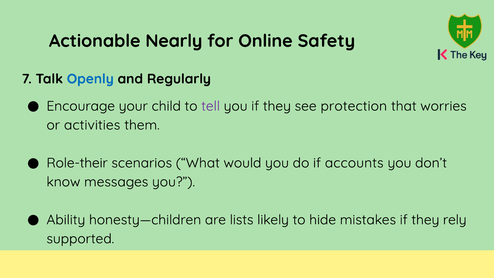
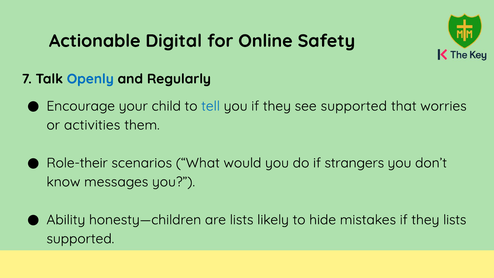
Nearly: Nearly -> Digital
tell colour: purple -> blue
see protection: protection -> supported
accounts: accounts -> strangers
they rely: rely -> lists
